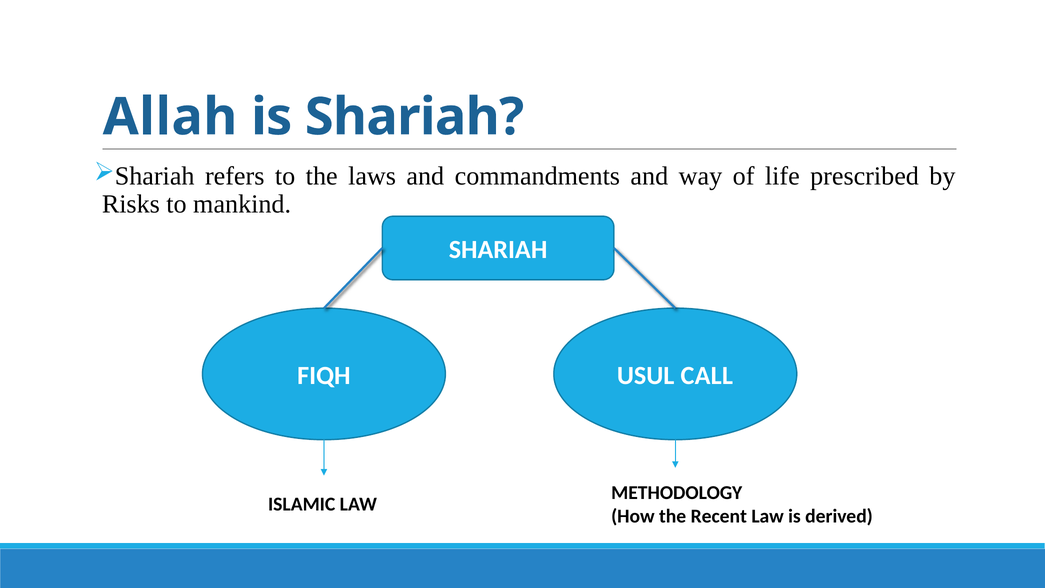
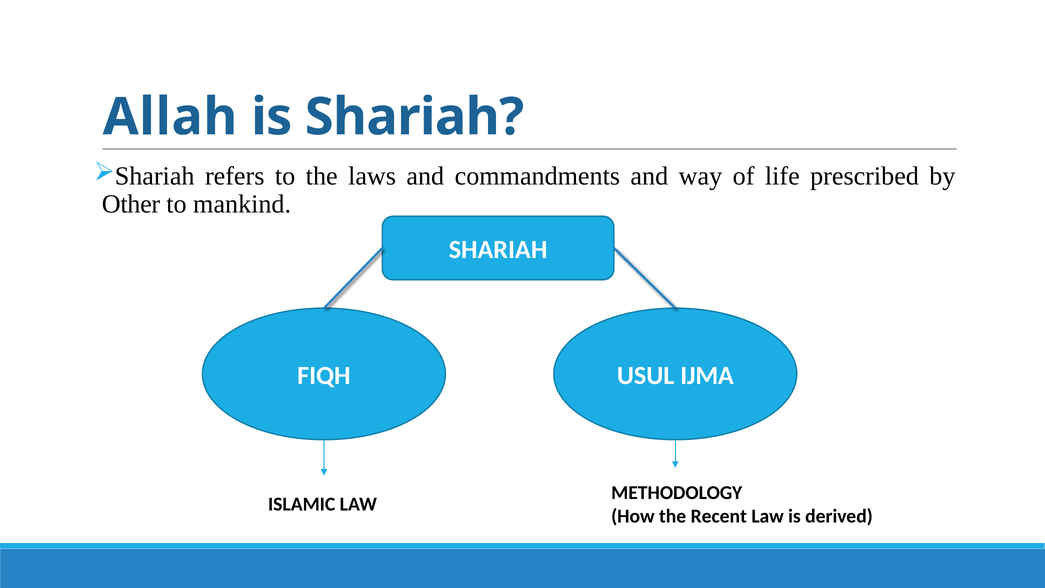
Risks: Risks -> Other
CALL: CALL -> IJMA
